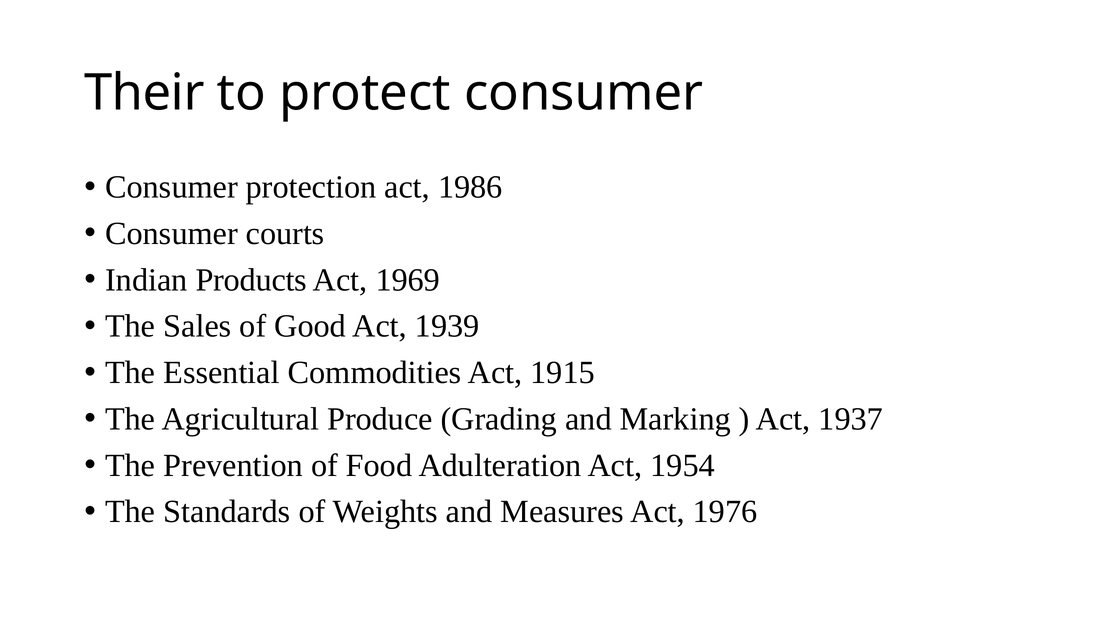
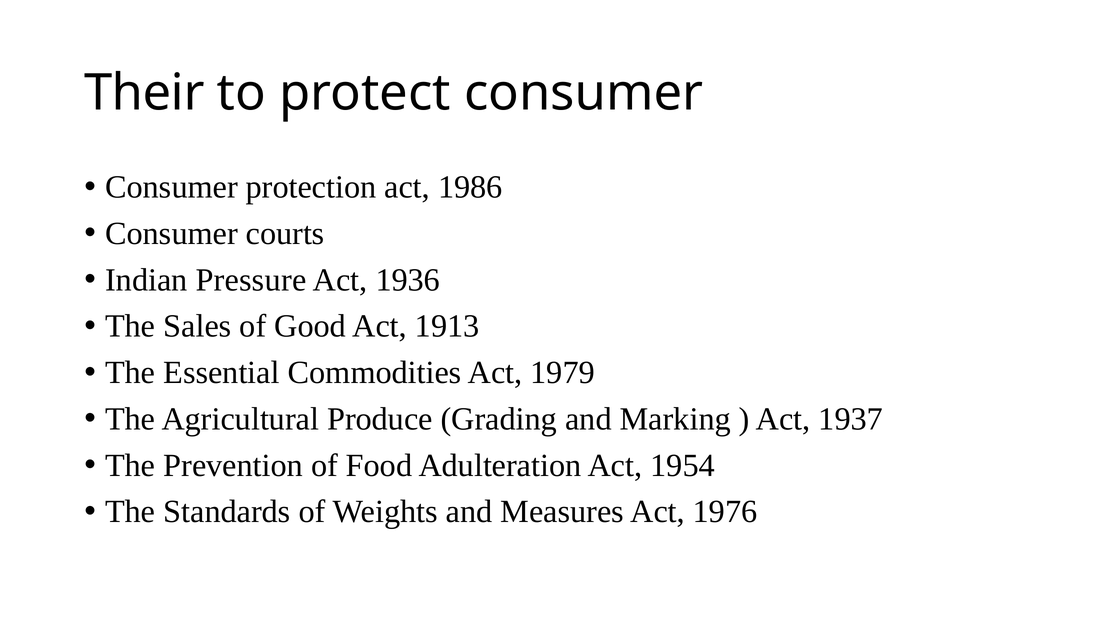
Products: Products -> Pressure
1969: 1969 -> 1936
1939: 1939 -> 1913
1915: 1915 -> 1979
